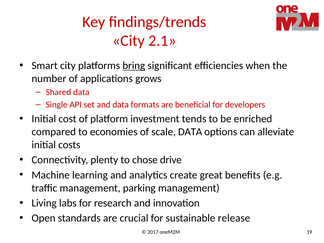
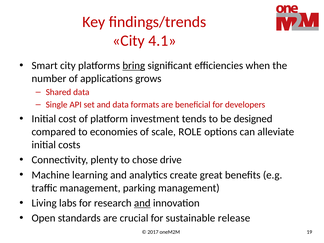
2.1: 2.1 -> 4.1
enriched: enriched -> designed
scale DATA: DATA -> ROLE
and at (142, 203) underline: none -> present
